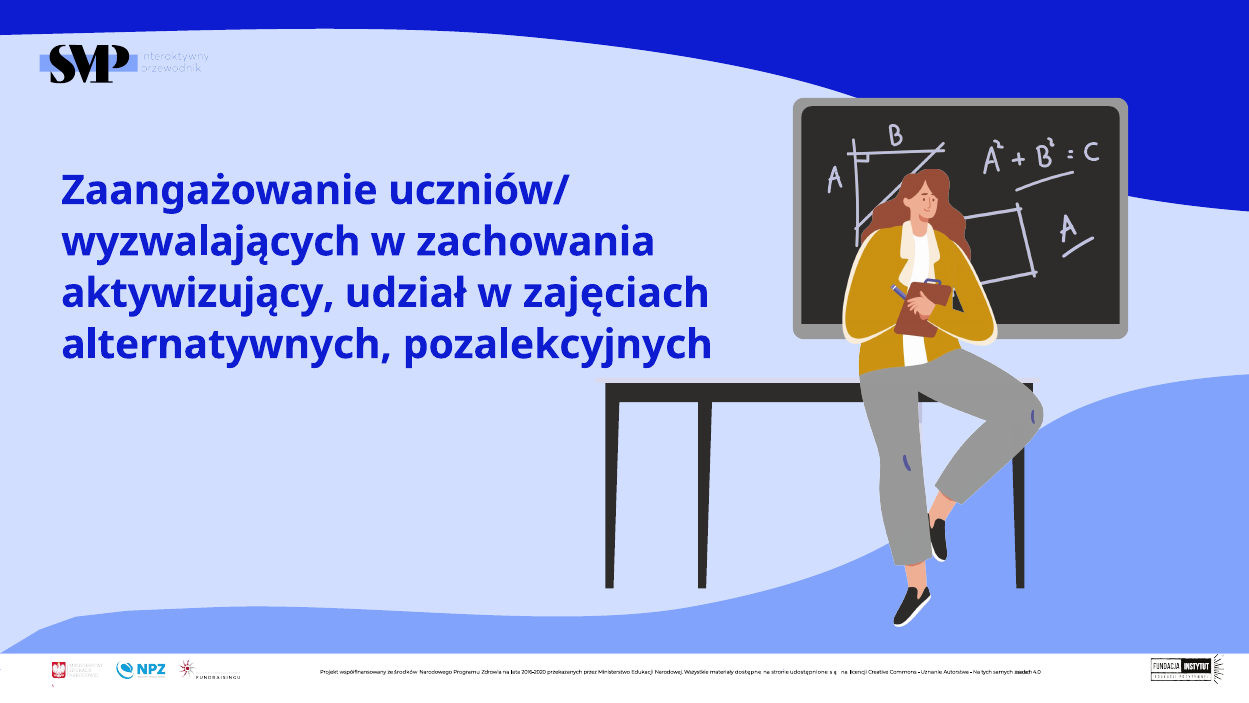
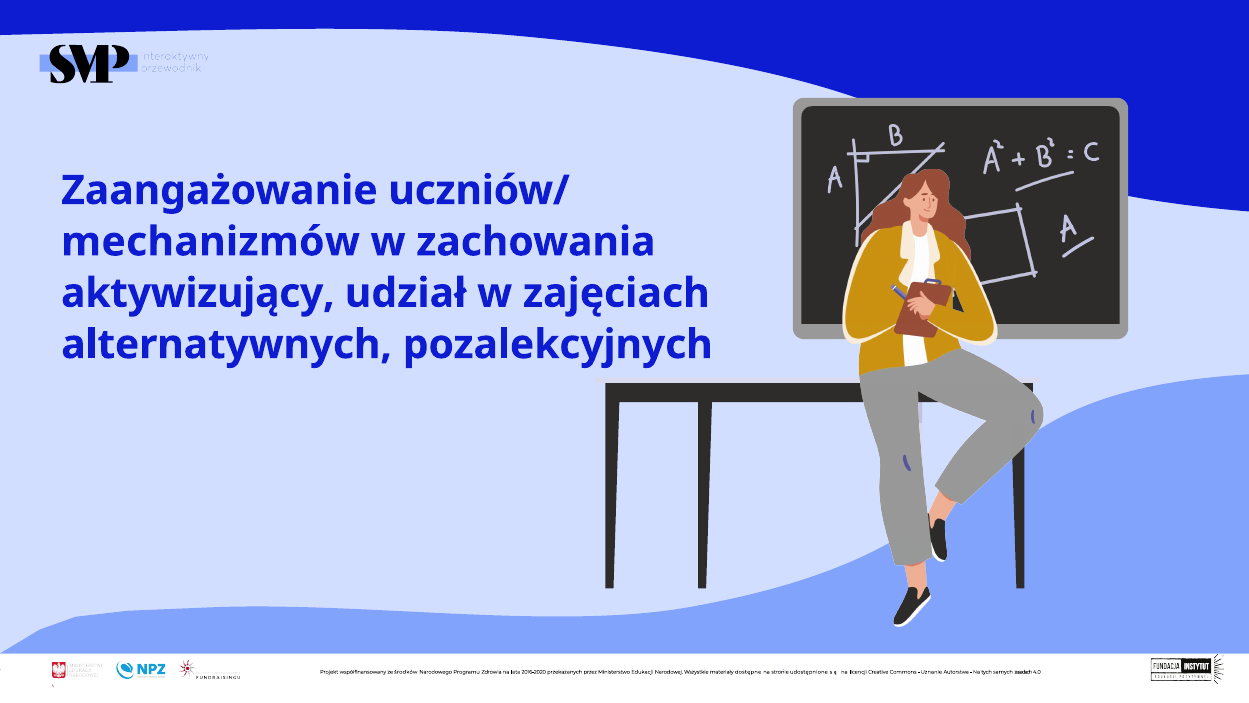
wyzwalających: wyzwalających -> mechanizmów
